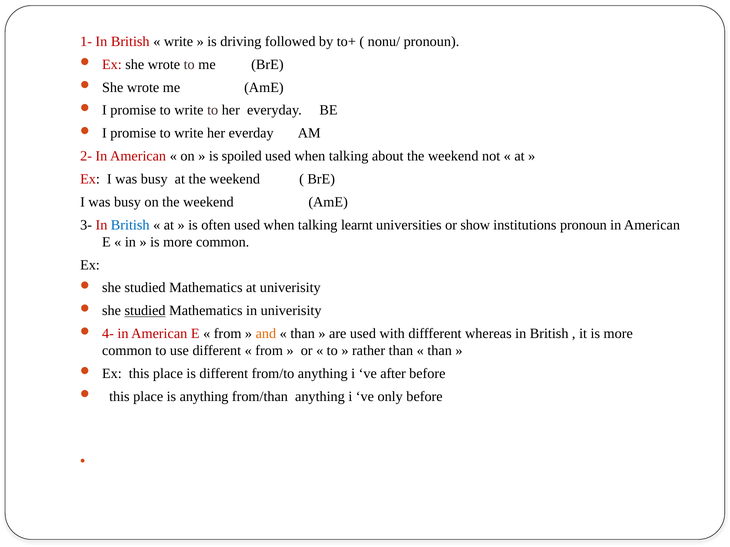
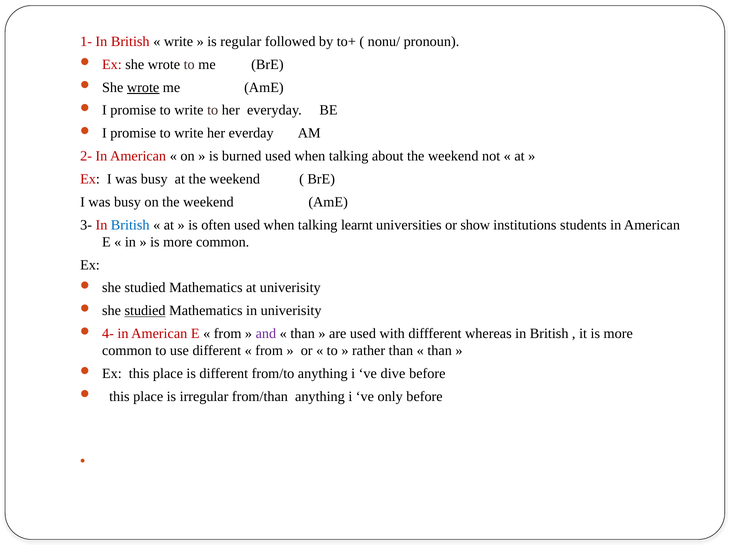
driving: driving -> regular
wrote at (143, 87) underline: none -> present
spoiled: spoiled -> burned
institutions pronoun: pronoun -> students
and colour: orange -> purple
after: after -> dive
is anything: anything -> irregular
